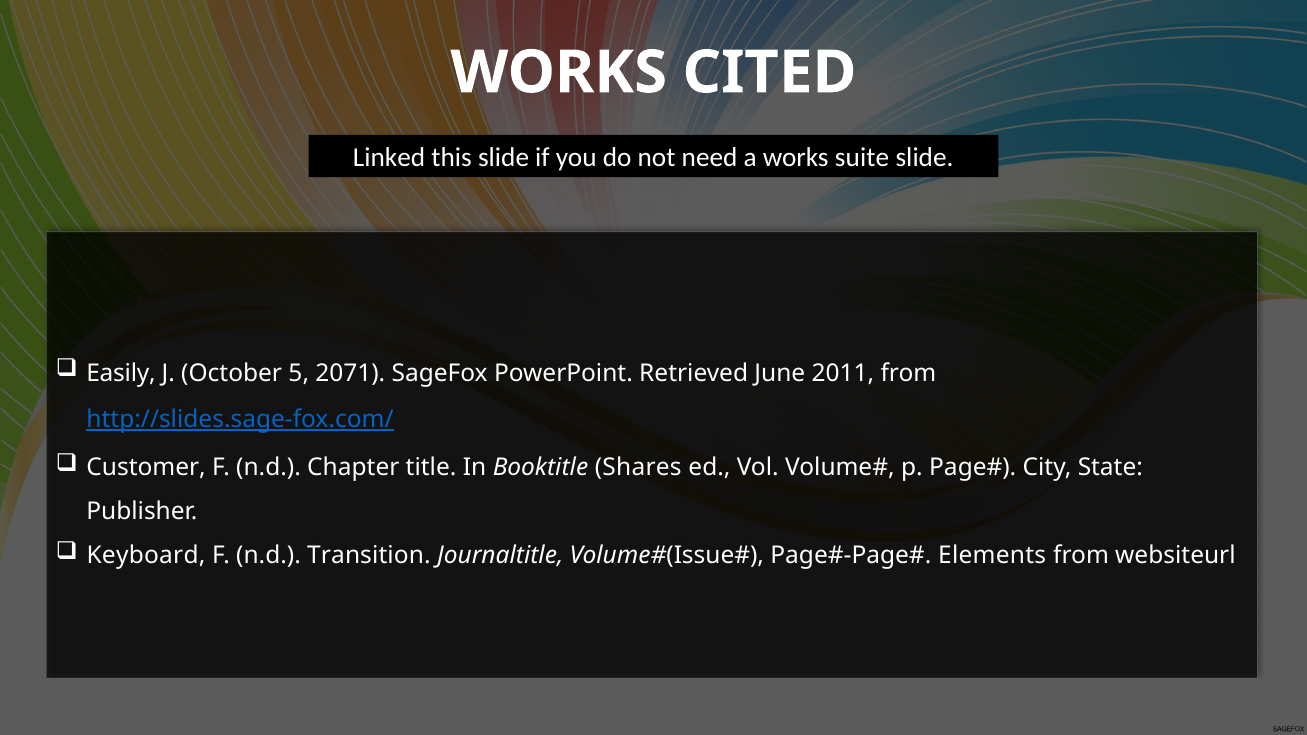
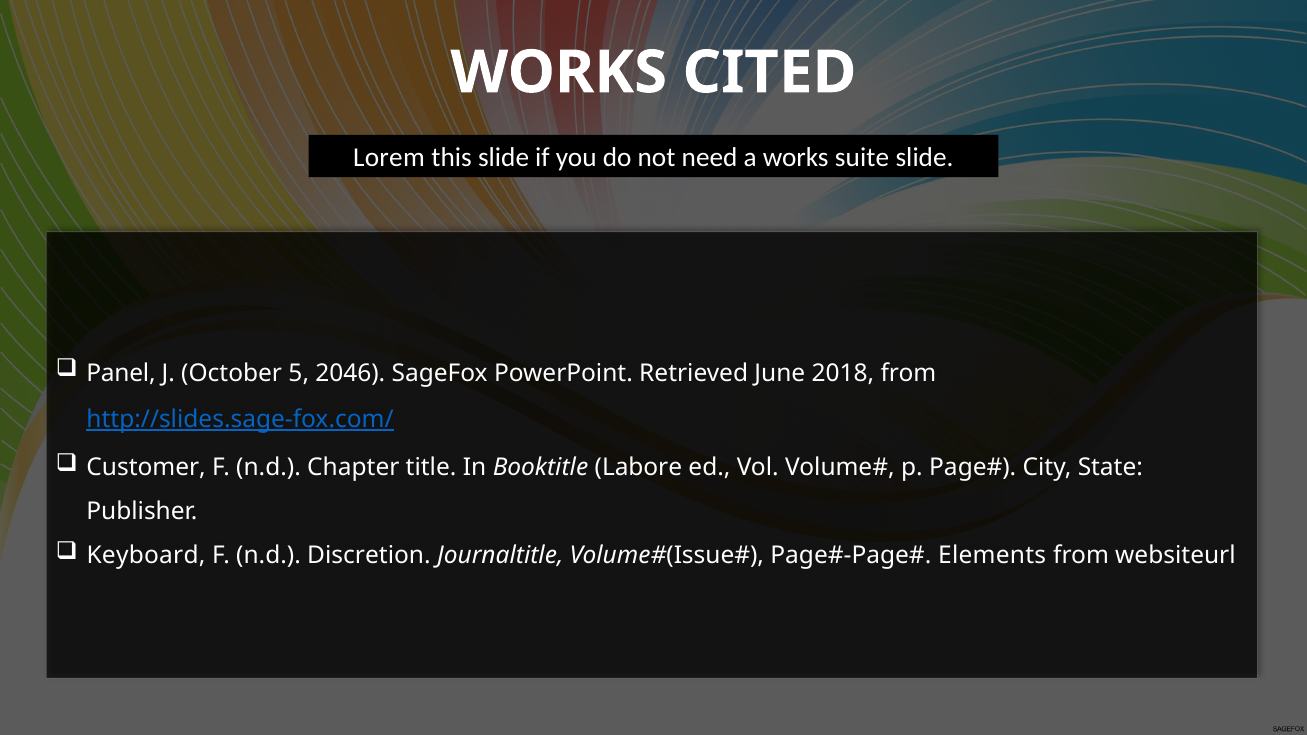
Linked: Linked -> Lorem
Easily: Easily -> Panel
2071: 2071 -> 2046
2011: 2011 -> 2018
Shares: Shares -> Labore
Transition: Transition -> Discretion
